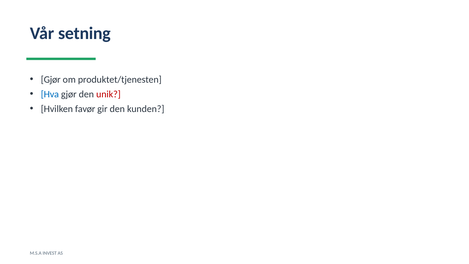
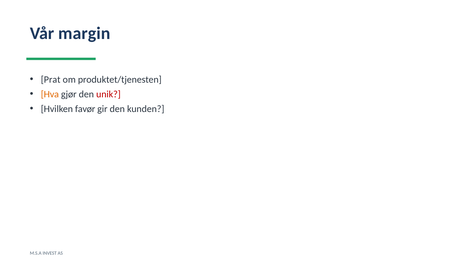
setning: setning -> margin
Gjør at (51, 79): Gjør -> Prat
Hva colour: blue -> orange
